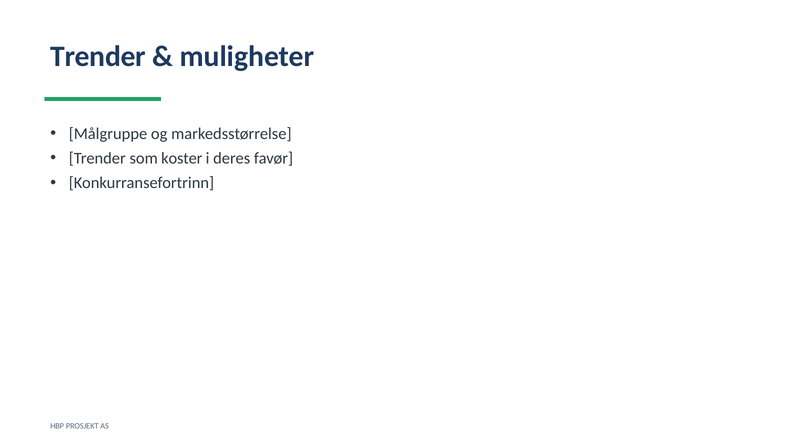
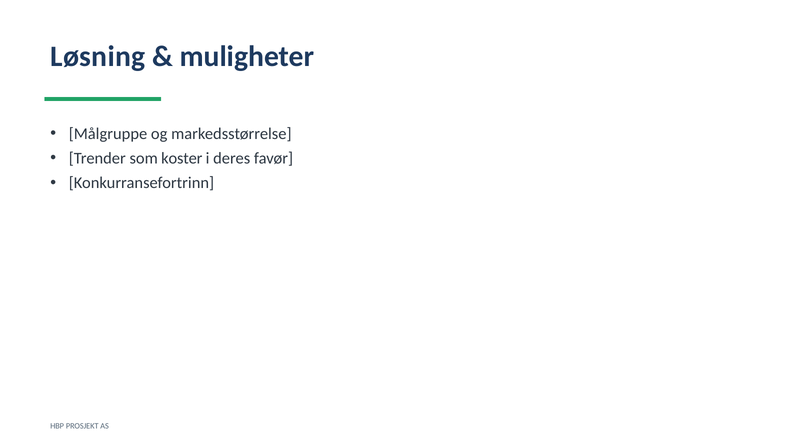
Trender at (98, 56): Trender -> Løsning
